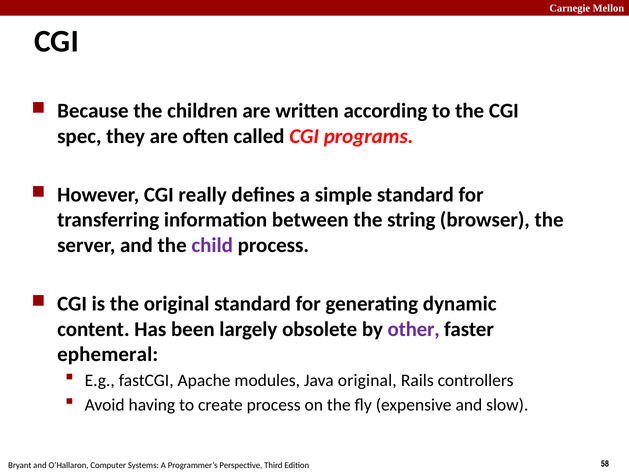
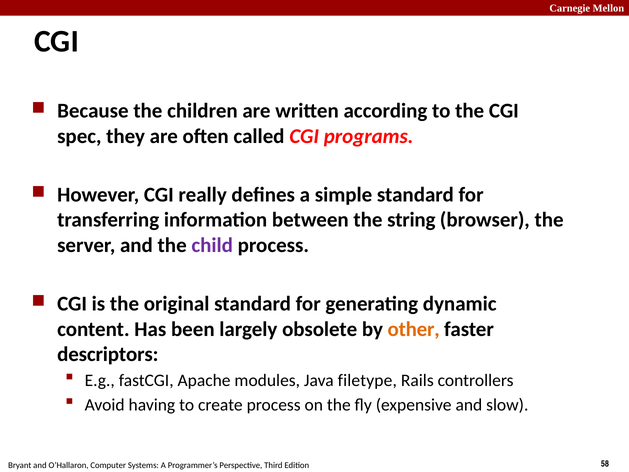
other colour: purple -> orange
ephemeral: ephemeral -> descriptors
Java original: original -> filetype
